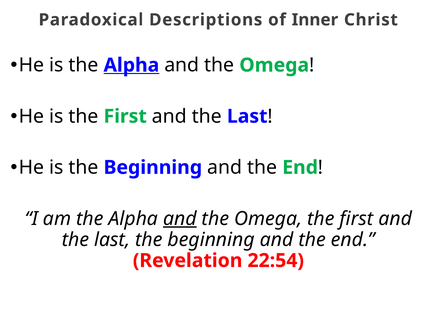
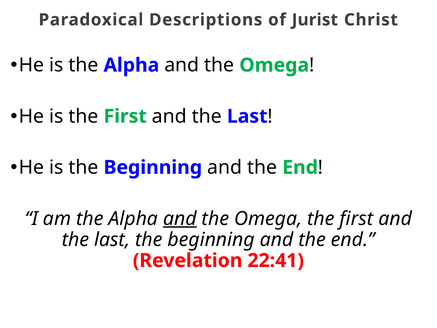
Inner: Inner -> Jurist
Alpha at (131, 65) underline: present -> none
22:54: 22:54 -> 22:41
